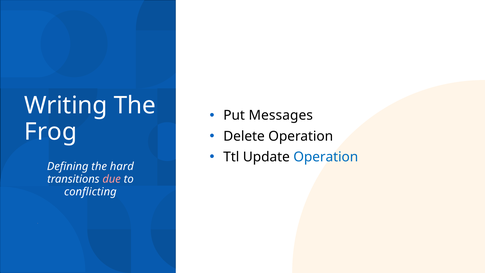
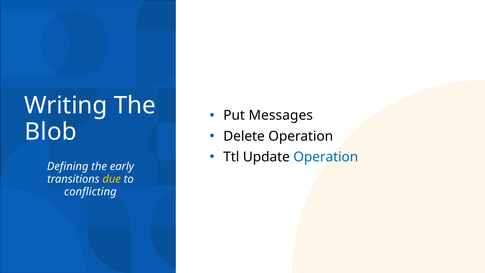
Frog: Frog -> Blob
hard: hard -> early
due colour: pink -> yellow
